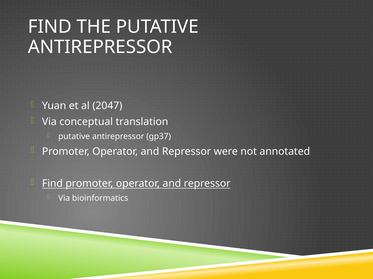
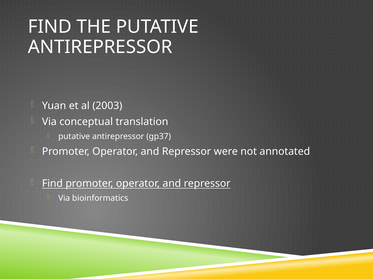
2047: 2047 -> 2003
